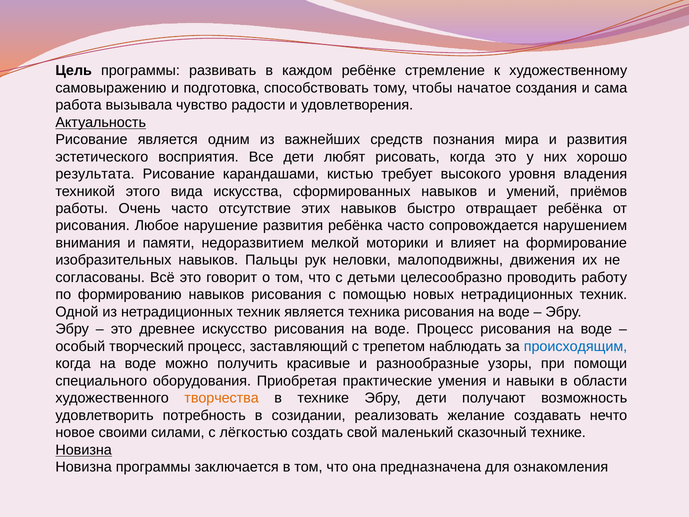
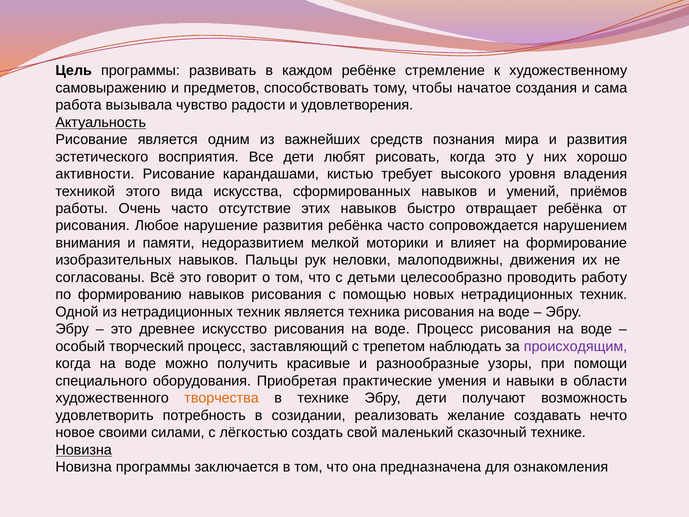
подготовка: подготовка -> предметов
результата: результата -> активности
происходящим colour: blue -> purple
